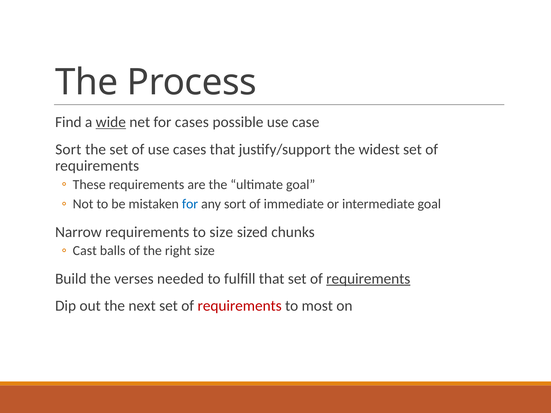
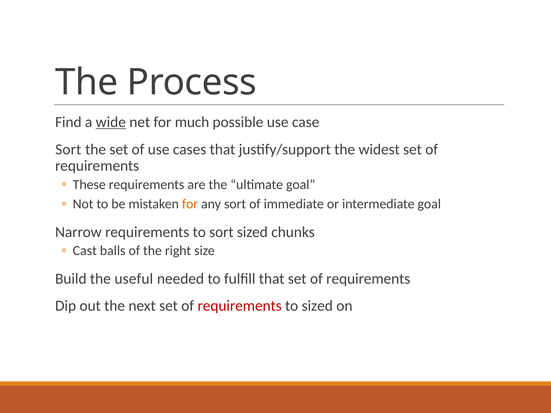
for cases: cases -> much
for at (190, 204) colour: blue -> orange
to size: size -> sort
verses: verses -> useful
requirements at (368, 279) underline: present -> none
to most: most -> sized
